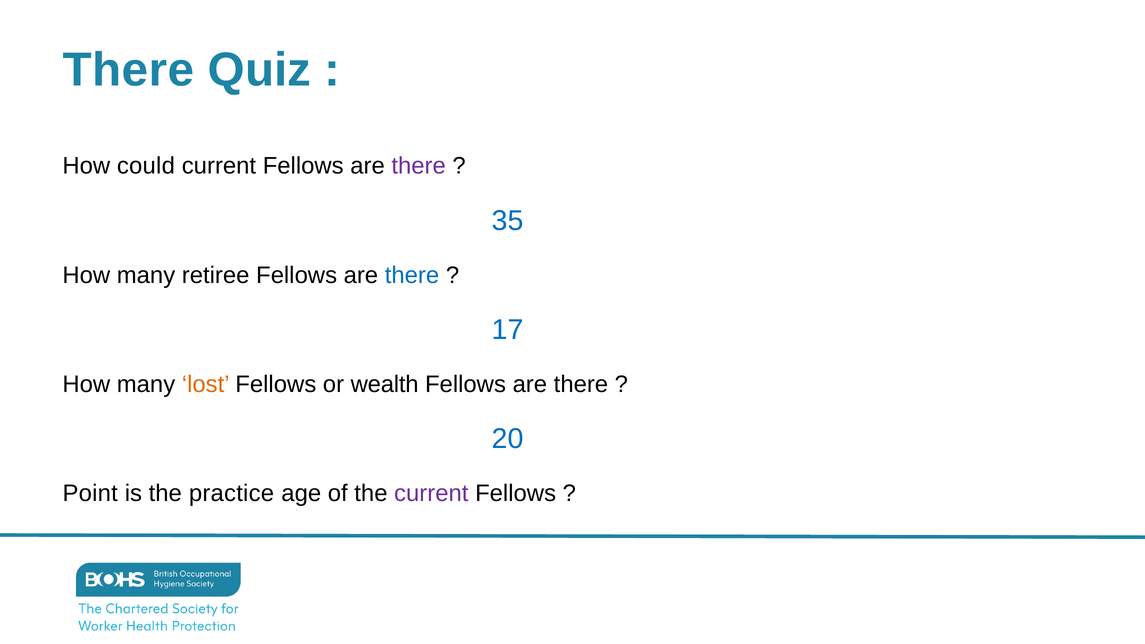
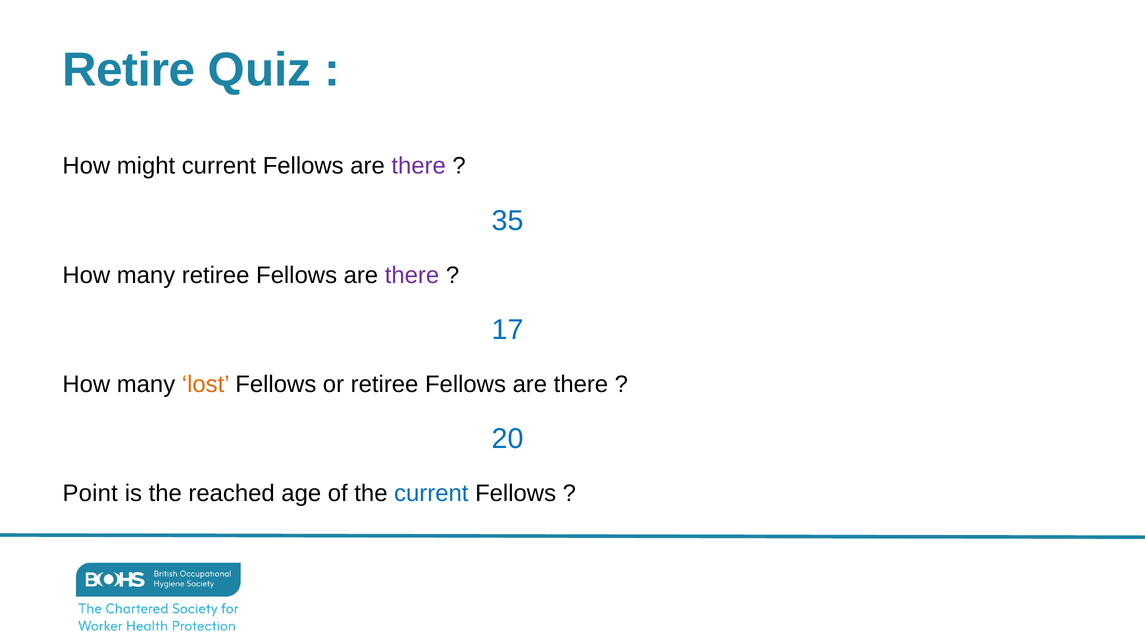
There at (128, 70): There -> Retire
could: could -> might
there at (412, 275) colour: blue -> purple
or wealth: wealth -> retiree
practice: practice -> reached
current at (431, 493) colour: purple -> blue
